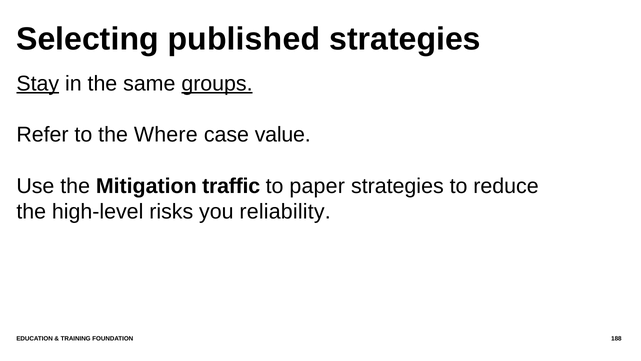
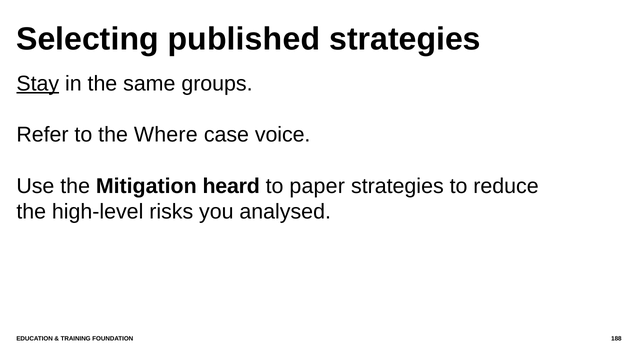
groups underline: present -> none
value: value -> voice
traffic: traffic -> heard
reliability: reliability -> analysed
